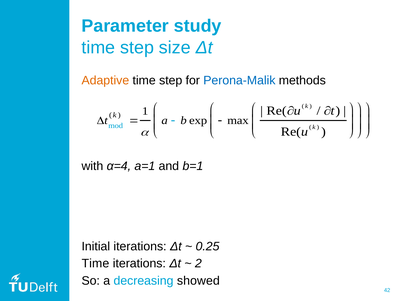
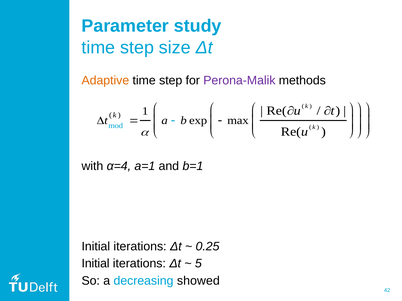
Perona-Malik colour: blue -> purple
Time at (95, 264): Time -> Initial
2: 2 -> 5
